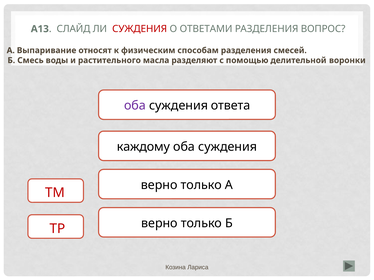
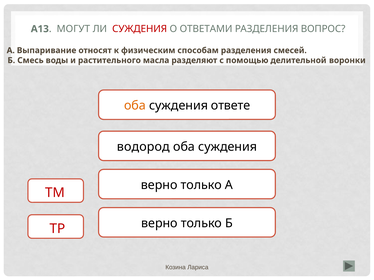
СЛАЙД: СЛАЙД -> МОГУТ
оба at (135, 106) colour: purple -> orange
ответа: ответа -> ответе
каждому: каждому -> водород
